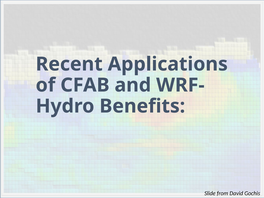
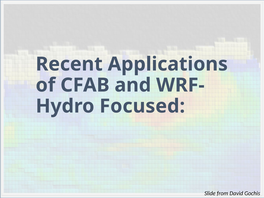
Benefits: Benefits -> Focused
